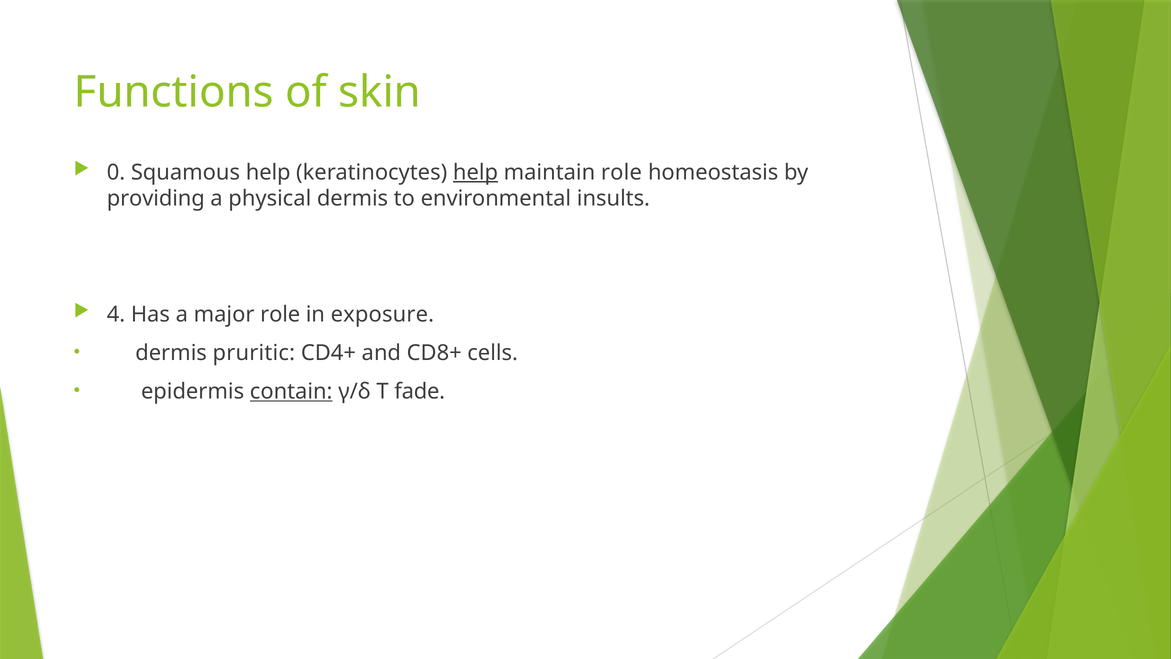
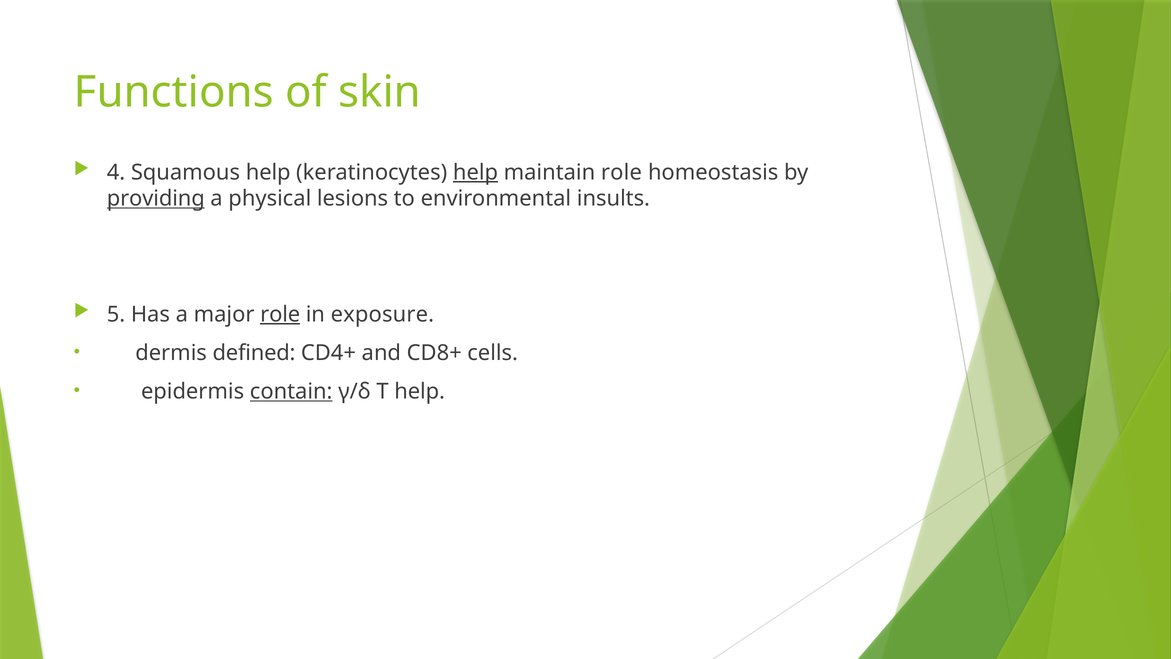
0: 0 -> 4
providing underline: none -> present
physical dermis: dermis -> lesions
4: 4 -> 5
role at (280, 314) underline: none -> present
pruritic: pruritic -> defined
T fade: fade -> help
